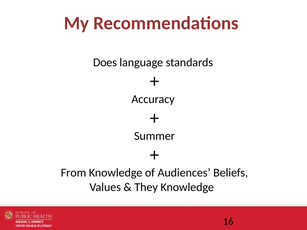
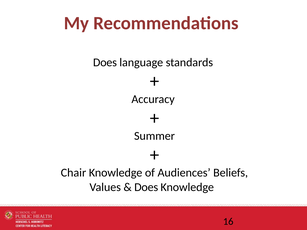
From: From -> Chair
They at (146, 187): They -> Does
